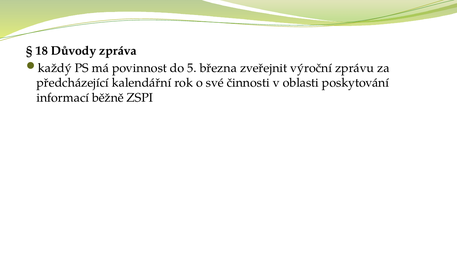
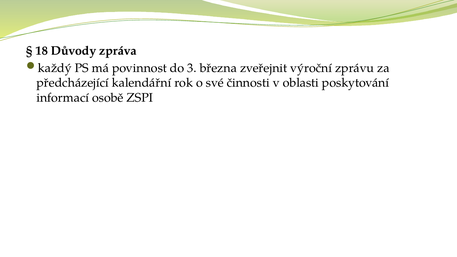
5: 5 -> 3
běžně: běžně -> osobě
